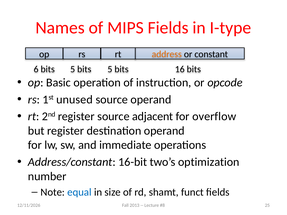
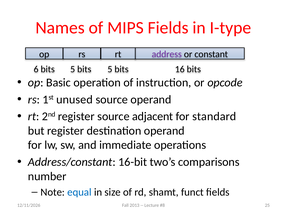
address colour: orange -> purple
overflow: overflow -> standard
optimization: optimization -> comparisons
